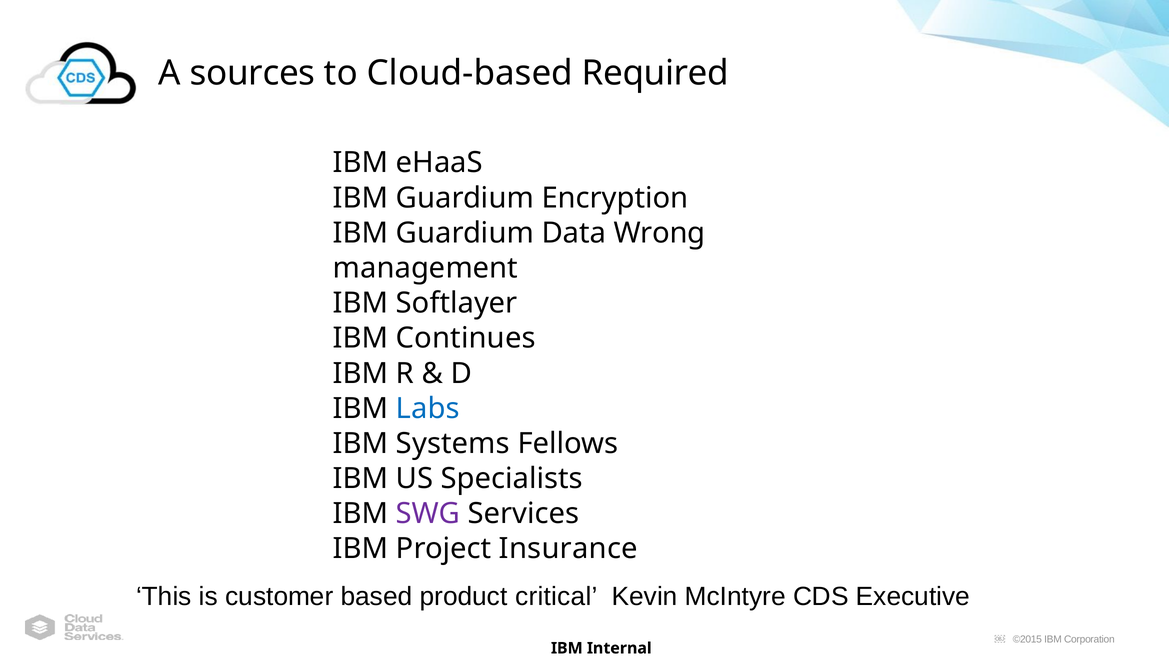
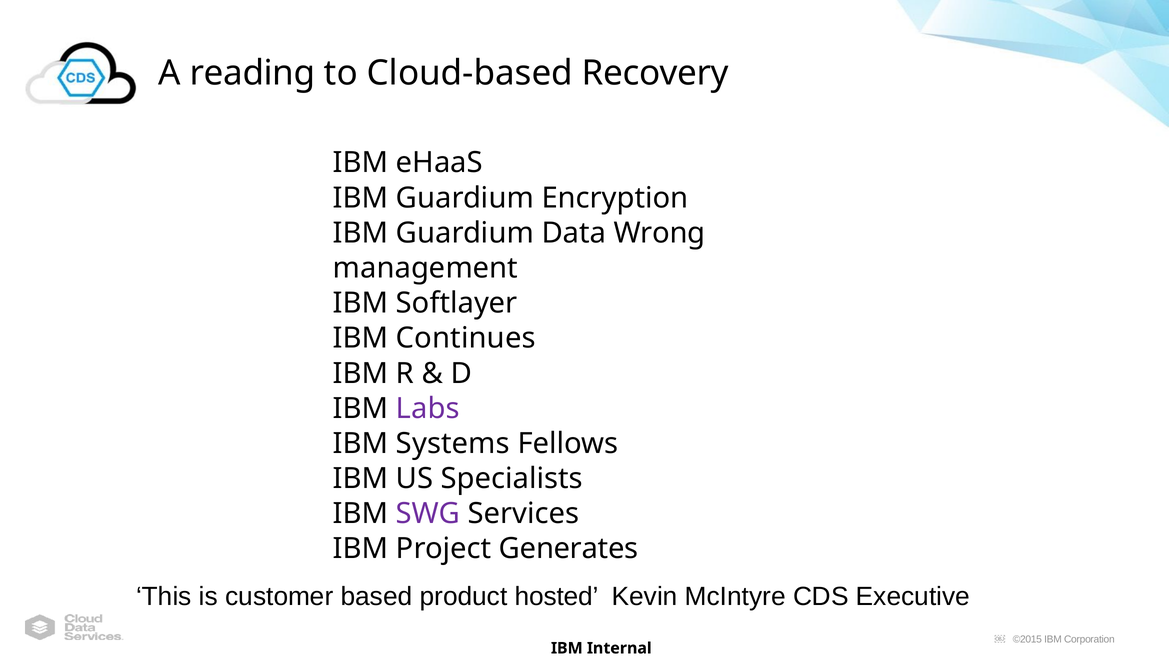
sources: sources -> reading
Required: Required -> Recovery
Labs colour: blue -> purple
Insurance: Insurance -> Generates
critical: critical -> hosted
